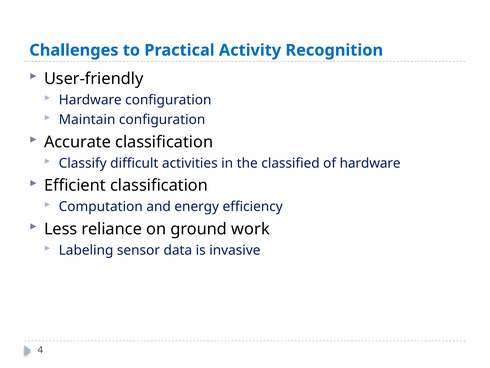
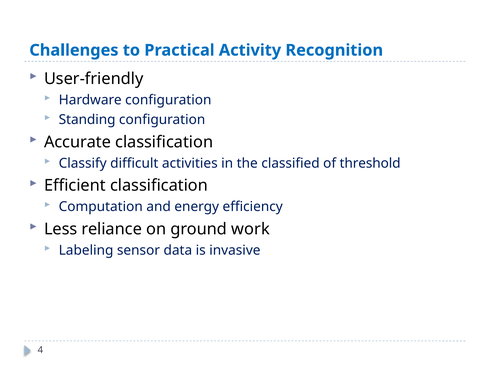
Maintain: Maintain -> Standing
of hardware: hardware -> threshold
